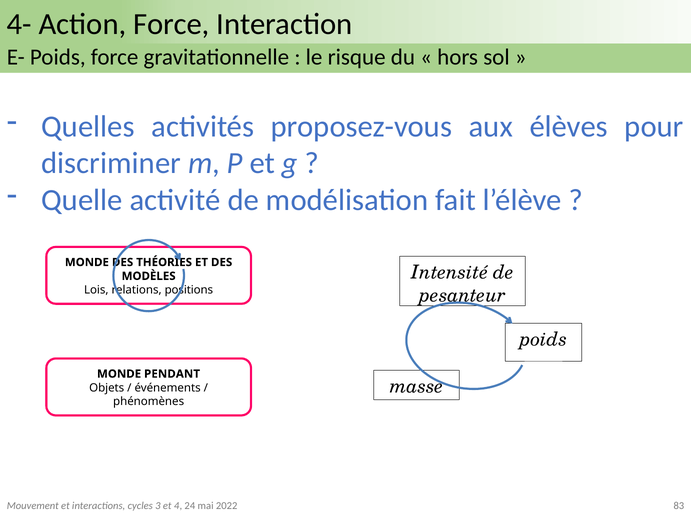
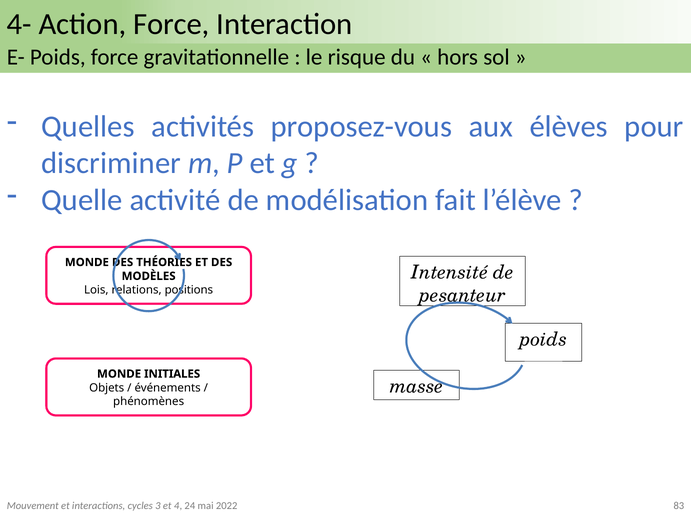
PENDANT: PENDANT -> INITIALES
